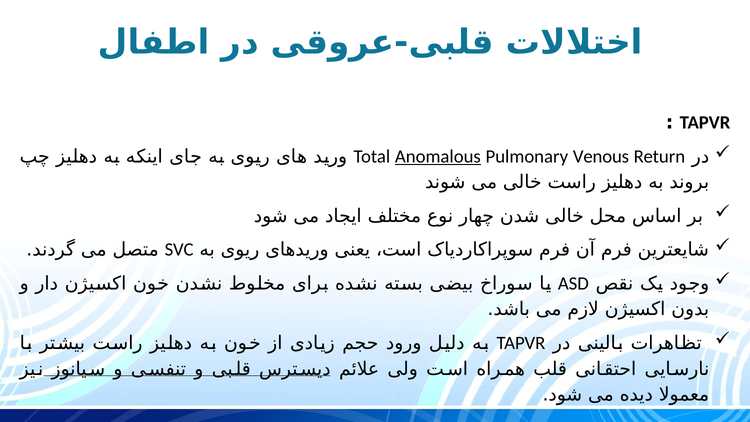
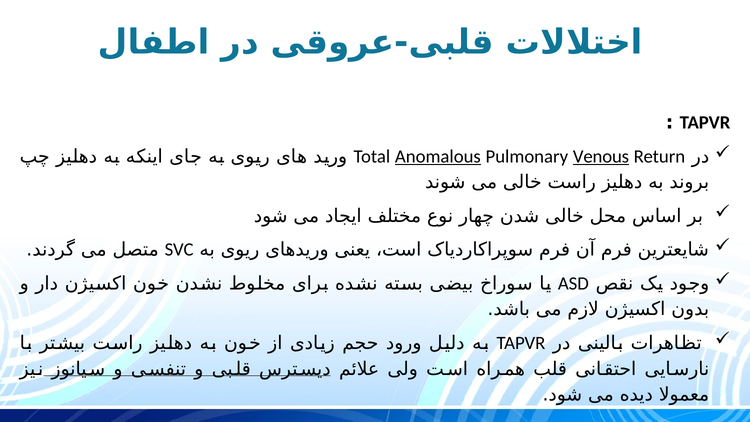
Venous underline: none -> present
